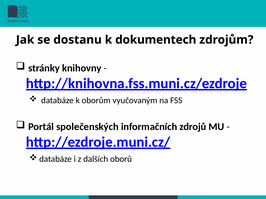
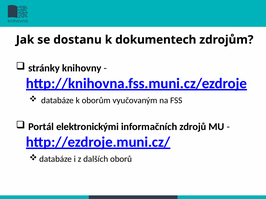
společenských: společenských -> elektronickými
